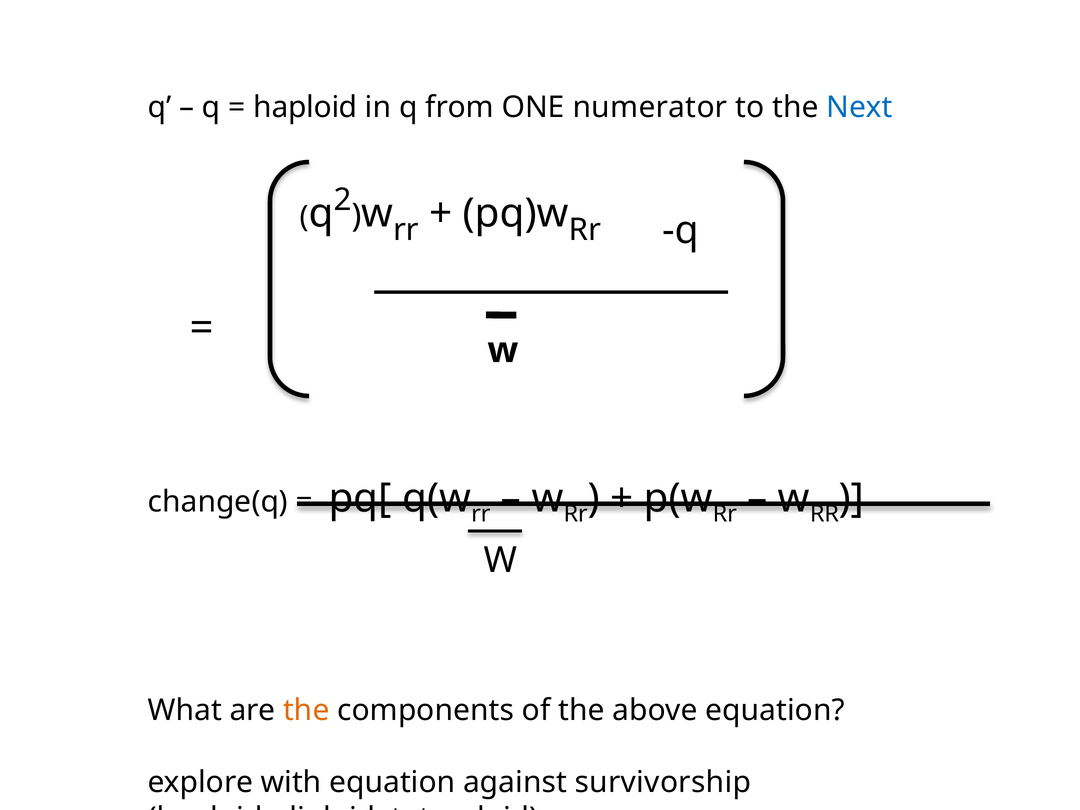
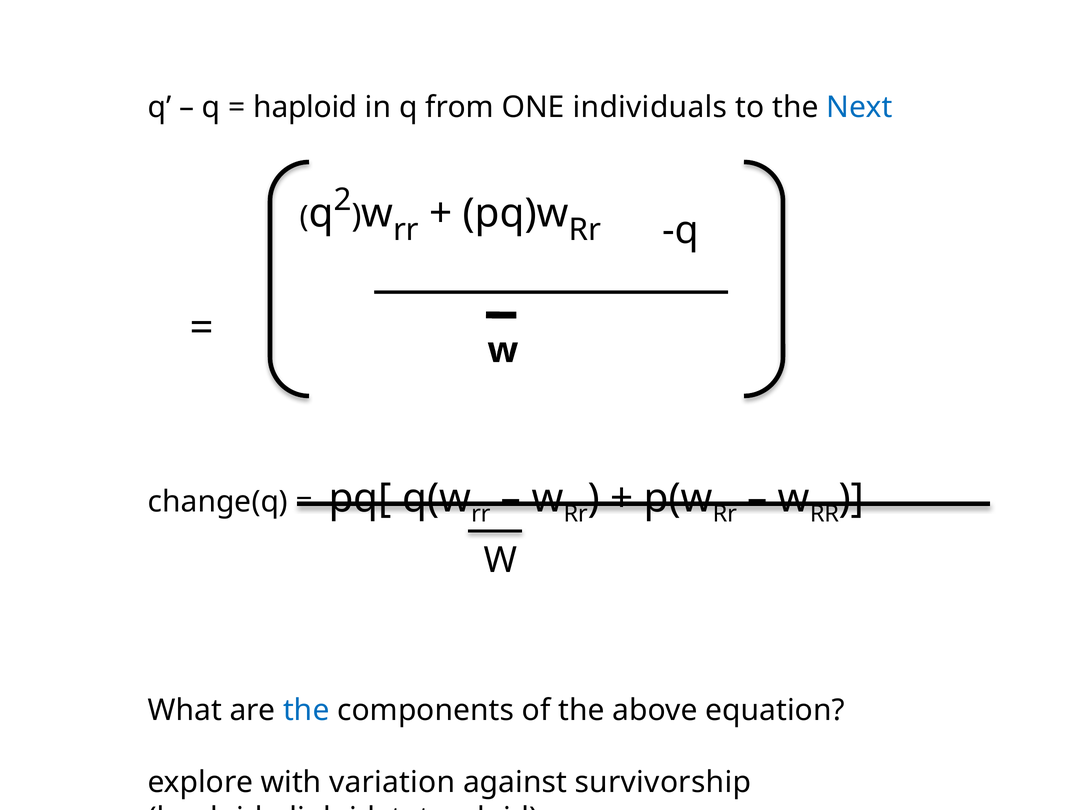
numerator: numerator -> individuals
the at (306, 710) colour: orange -> blue
with equation: equation -> variation
